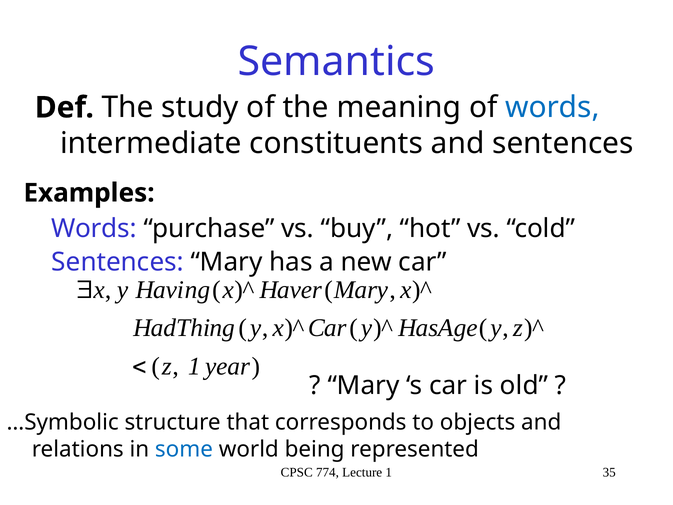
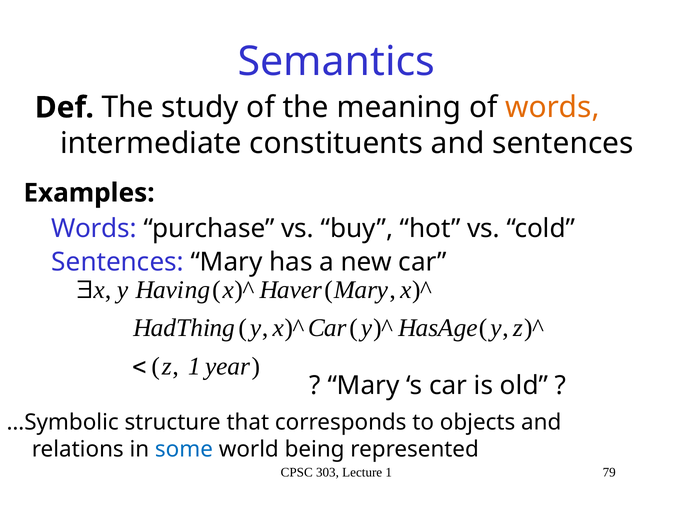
words at (552, 108) colour: blue -> orange
774: 774 -> 303
35: 35 -> 79
